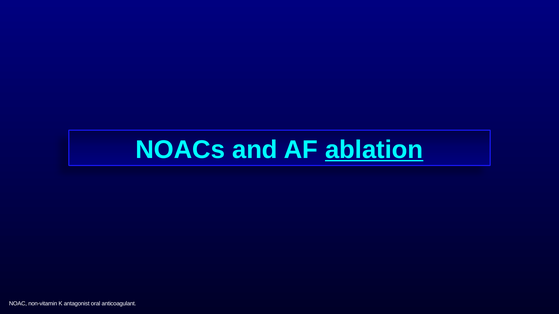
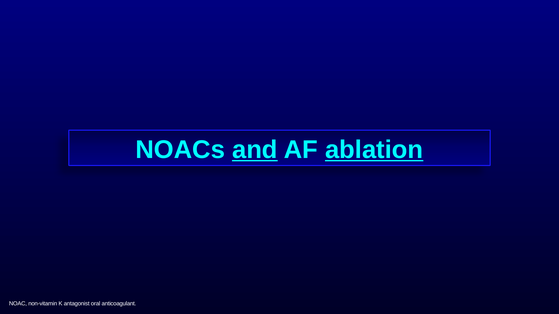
and underline: none -> present
